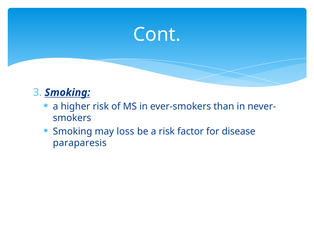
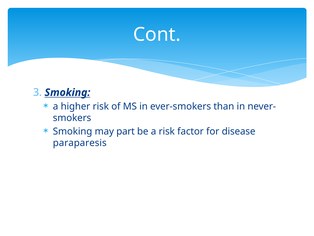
loss: loss -> part
